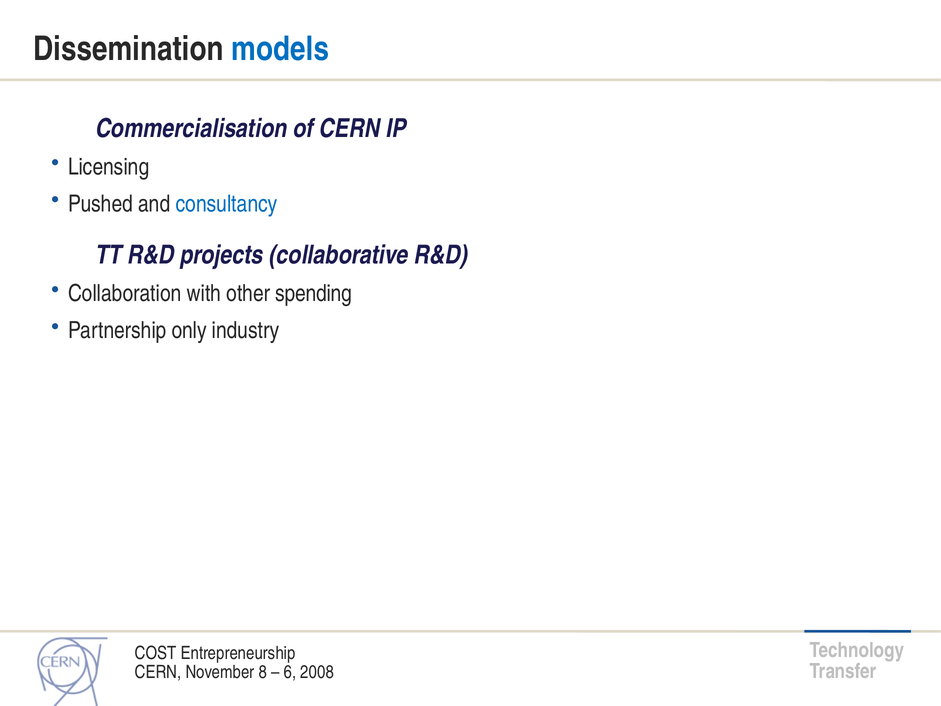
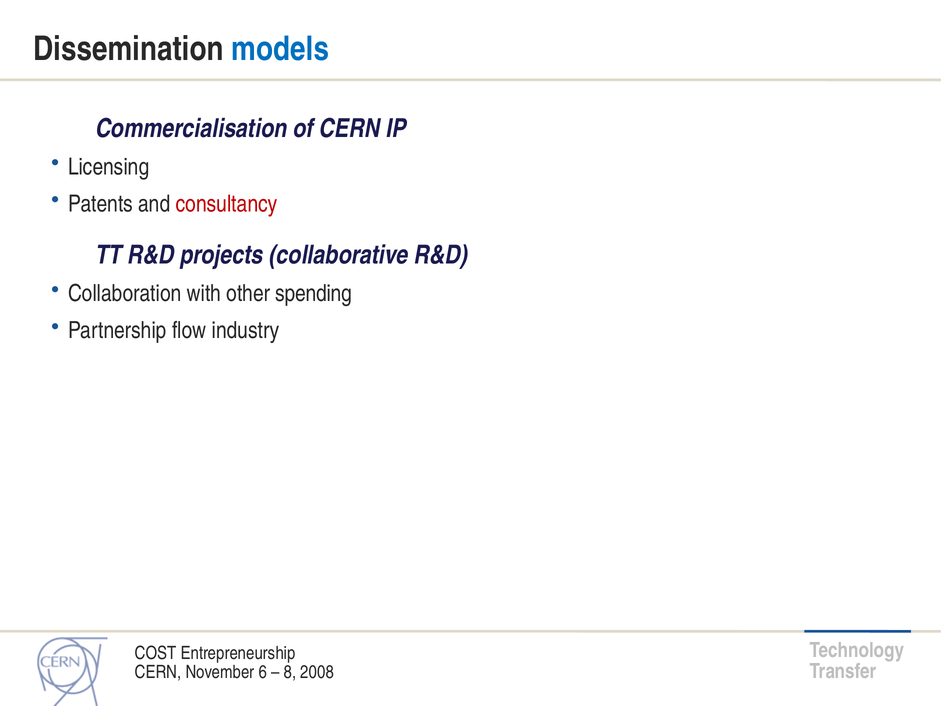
Pushed: Pushed -> Patents
consultancy colour: blue -> red
only: only -> flow
8: 8 -> 6
6: 6 -> 8
